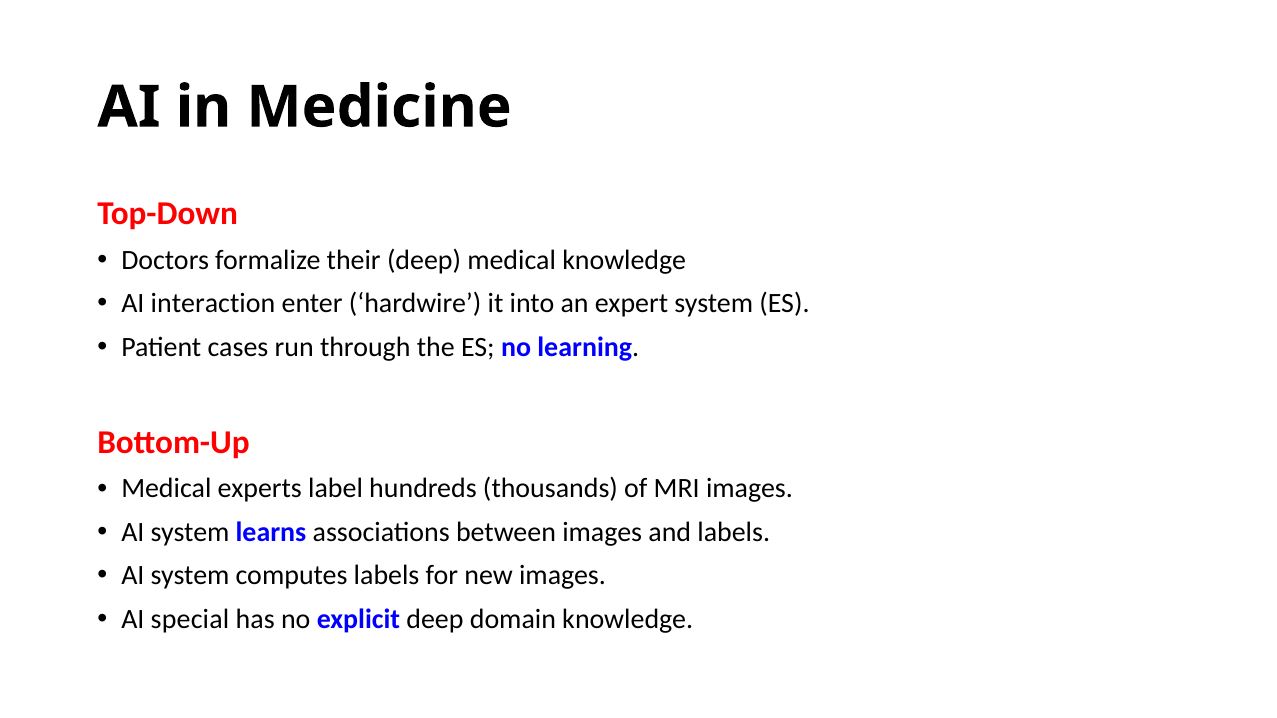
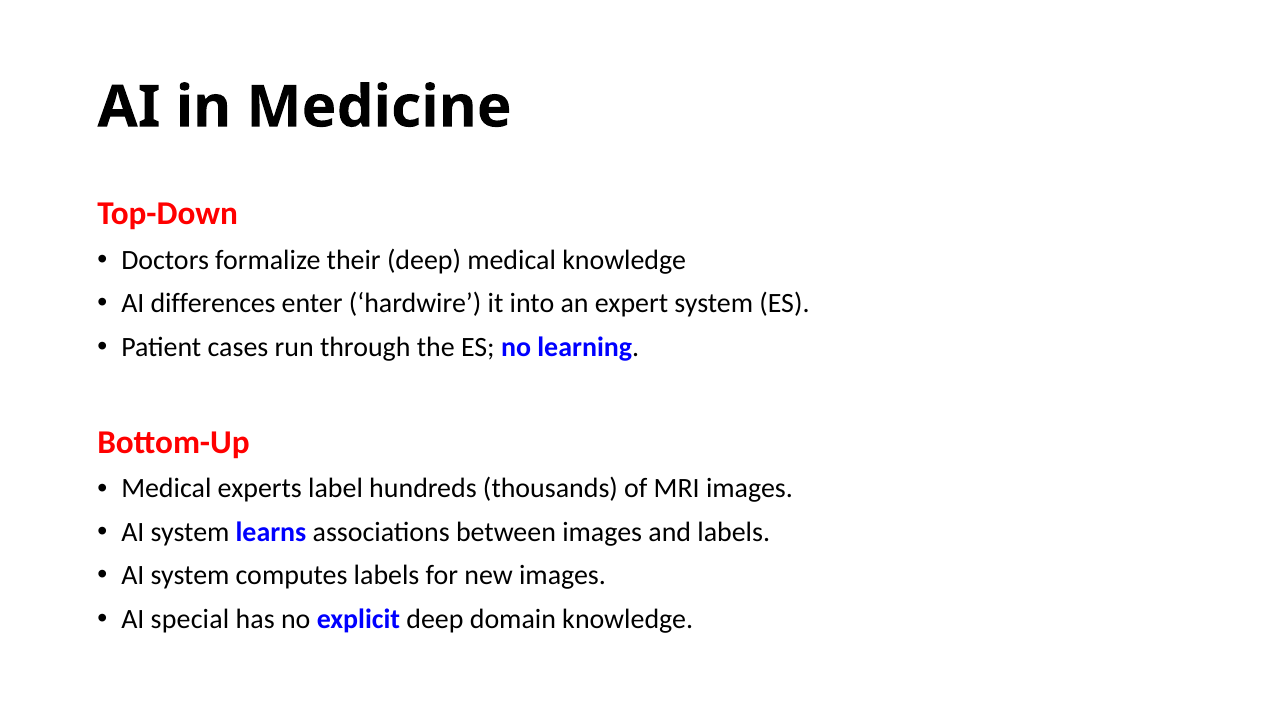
interaction: interaction -> differences
